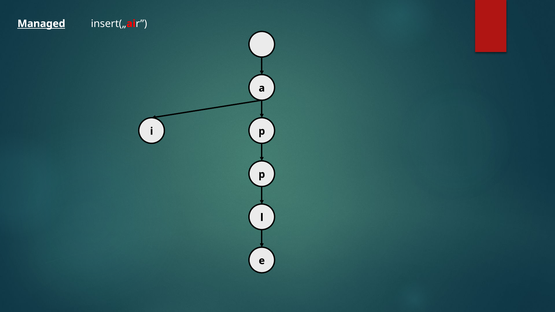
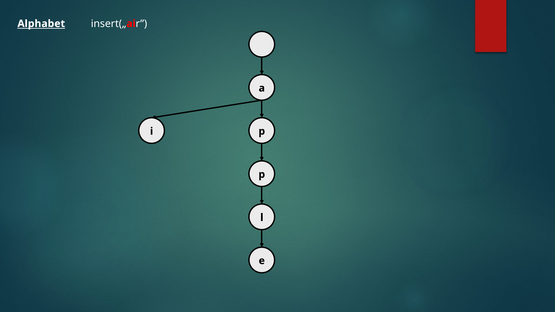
Managed: Managed -> Alphabet
